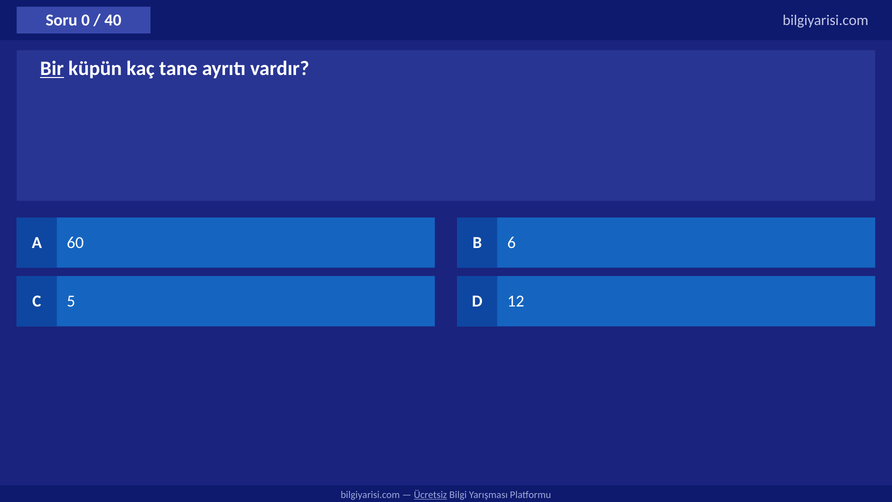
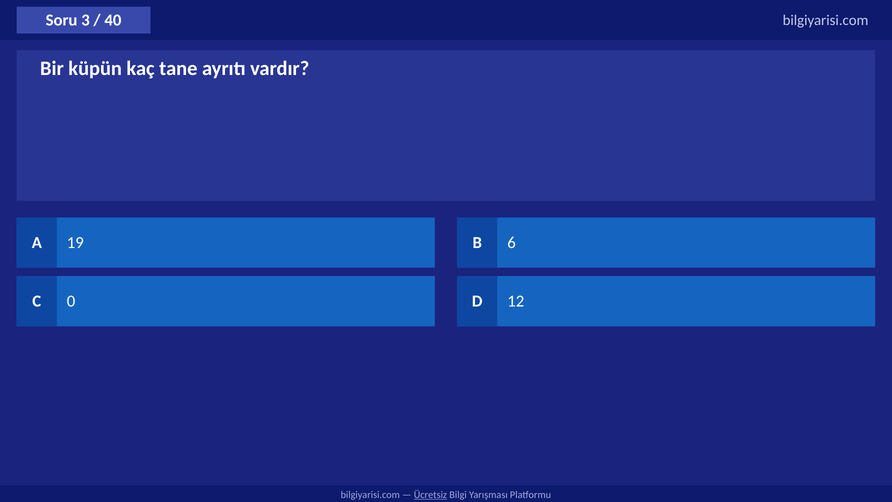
0: 0 -> 3
Bir underline: present -> none
60: 60 -> 19
5: 5 -> 0
